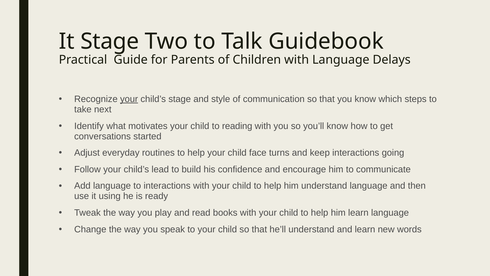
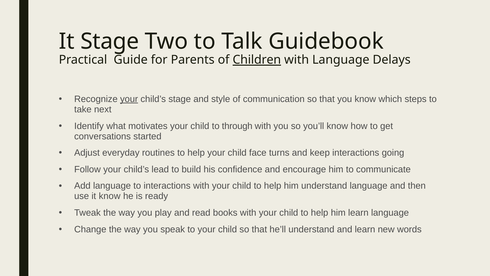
Children underline: none -> present
reading: reading -> through
it using: using -> know
